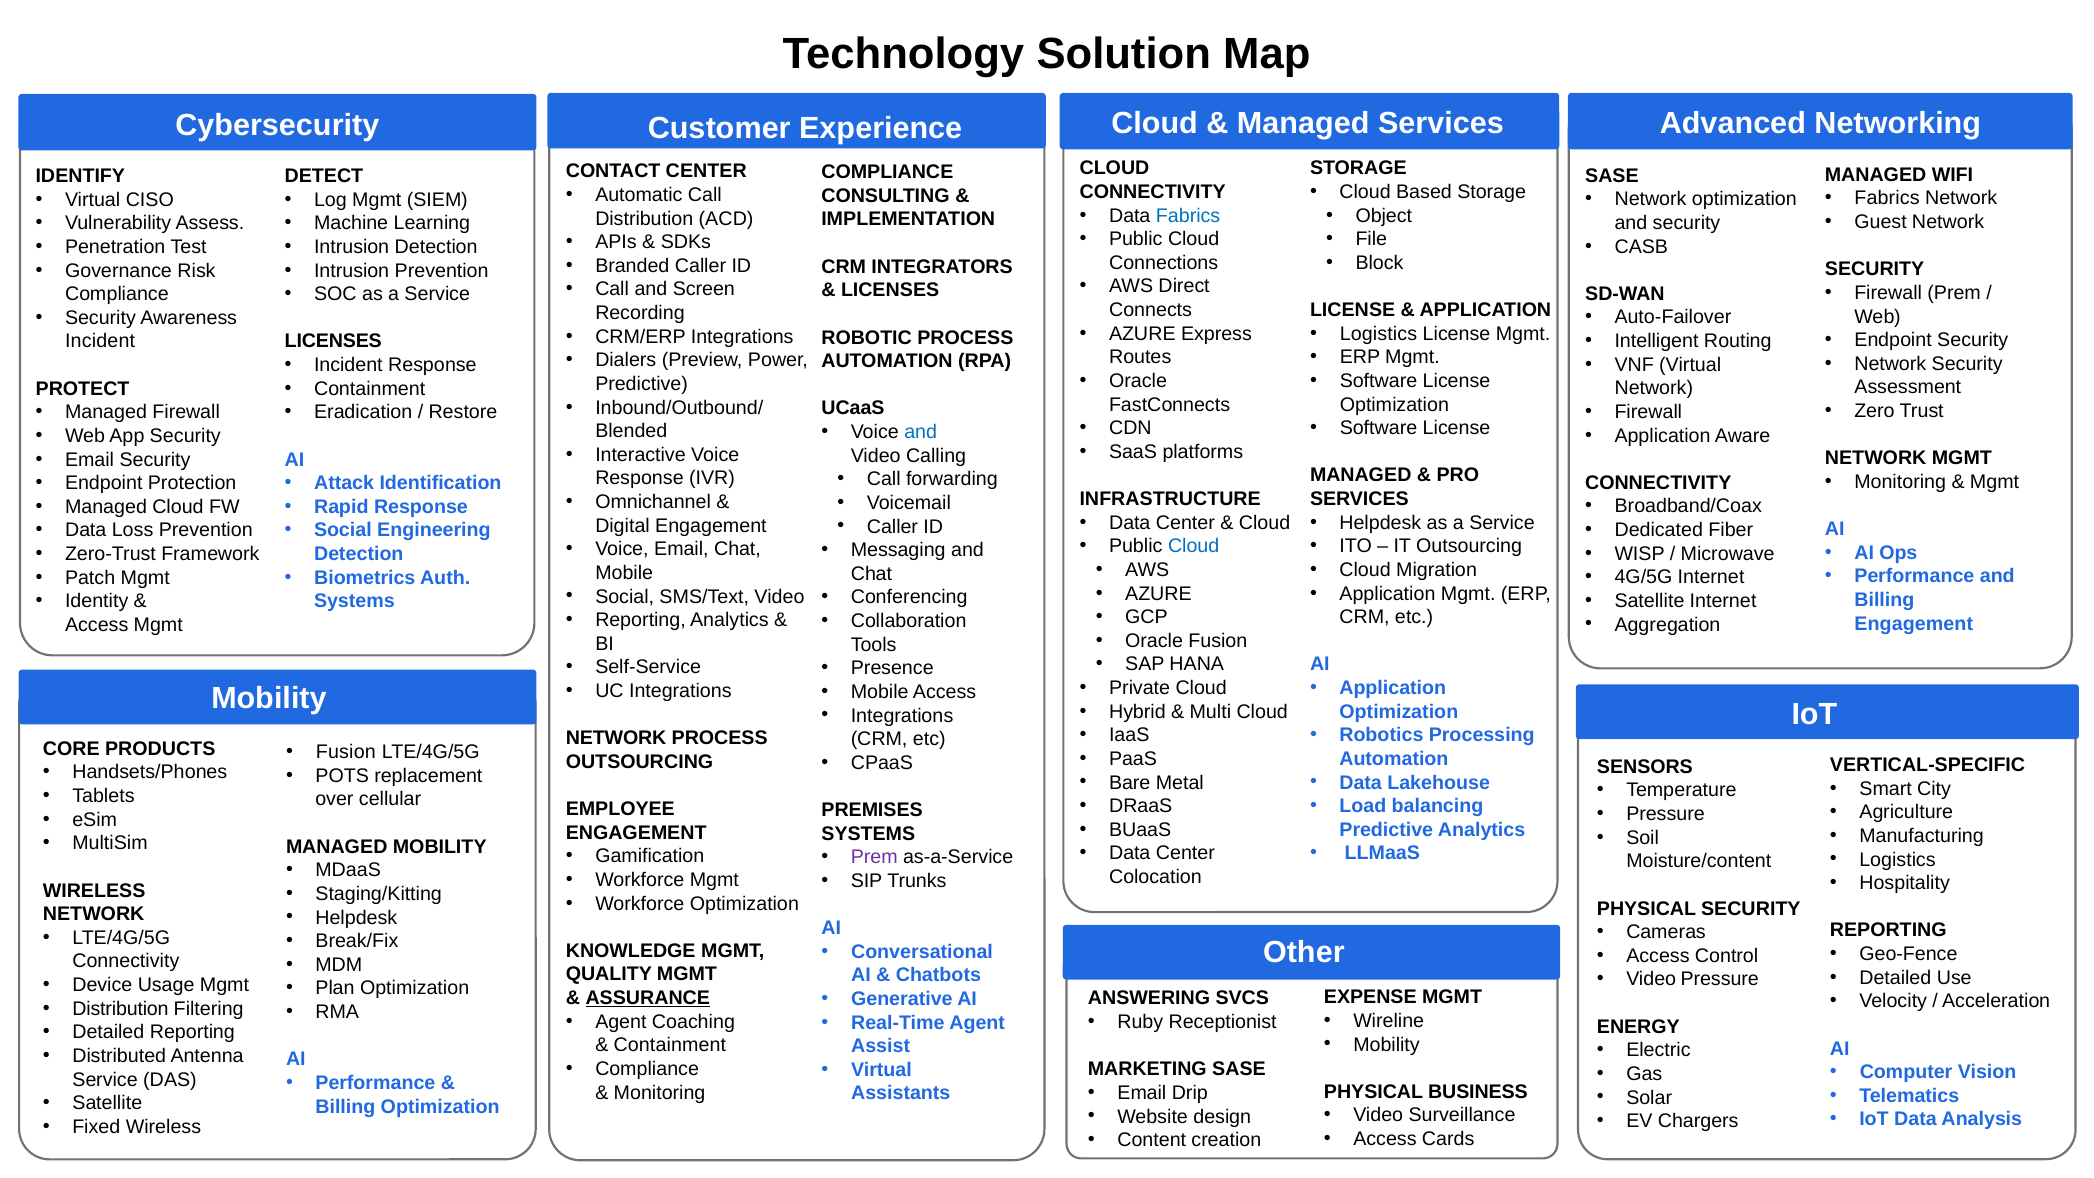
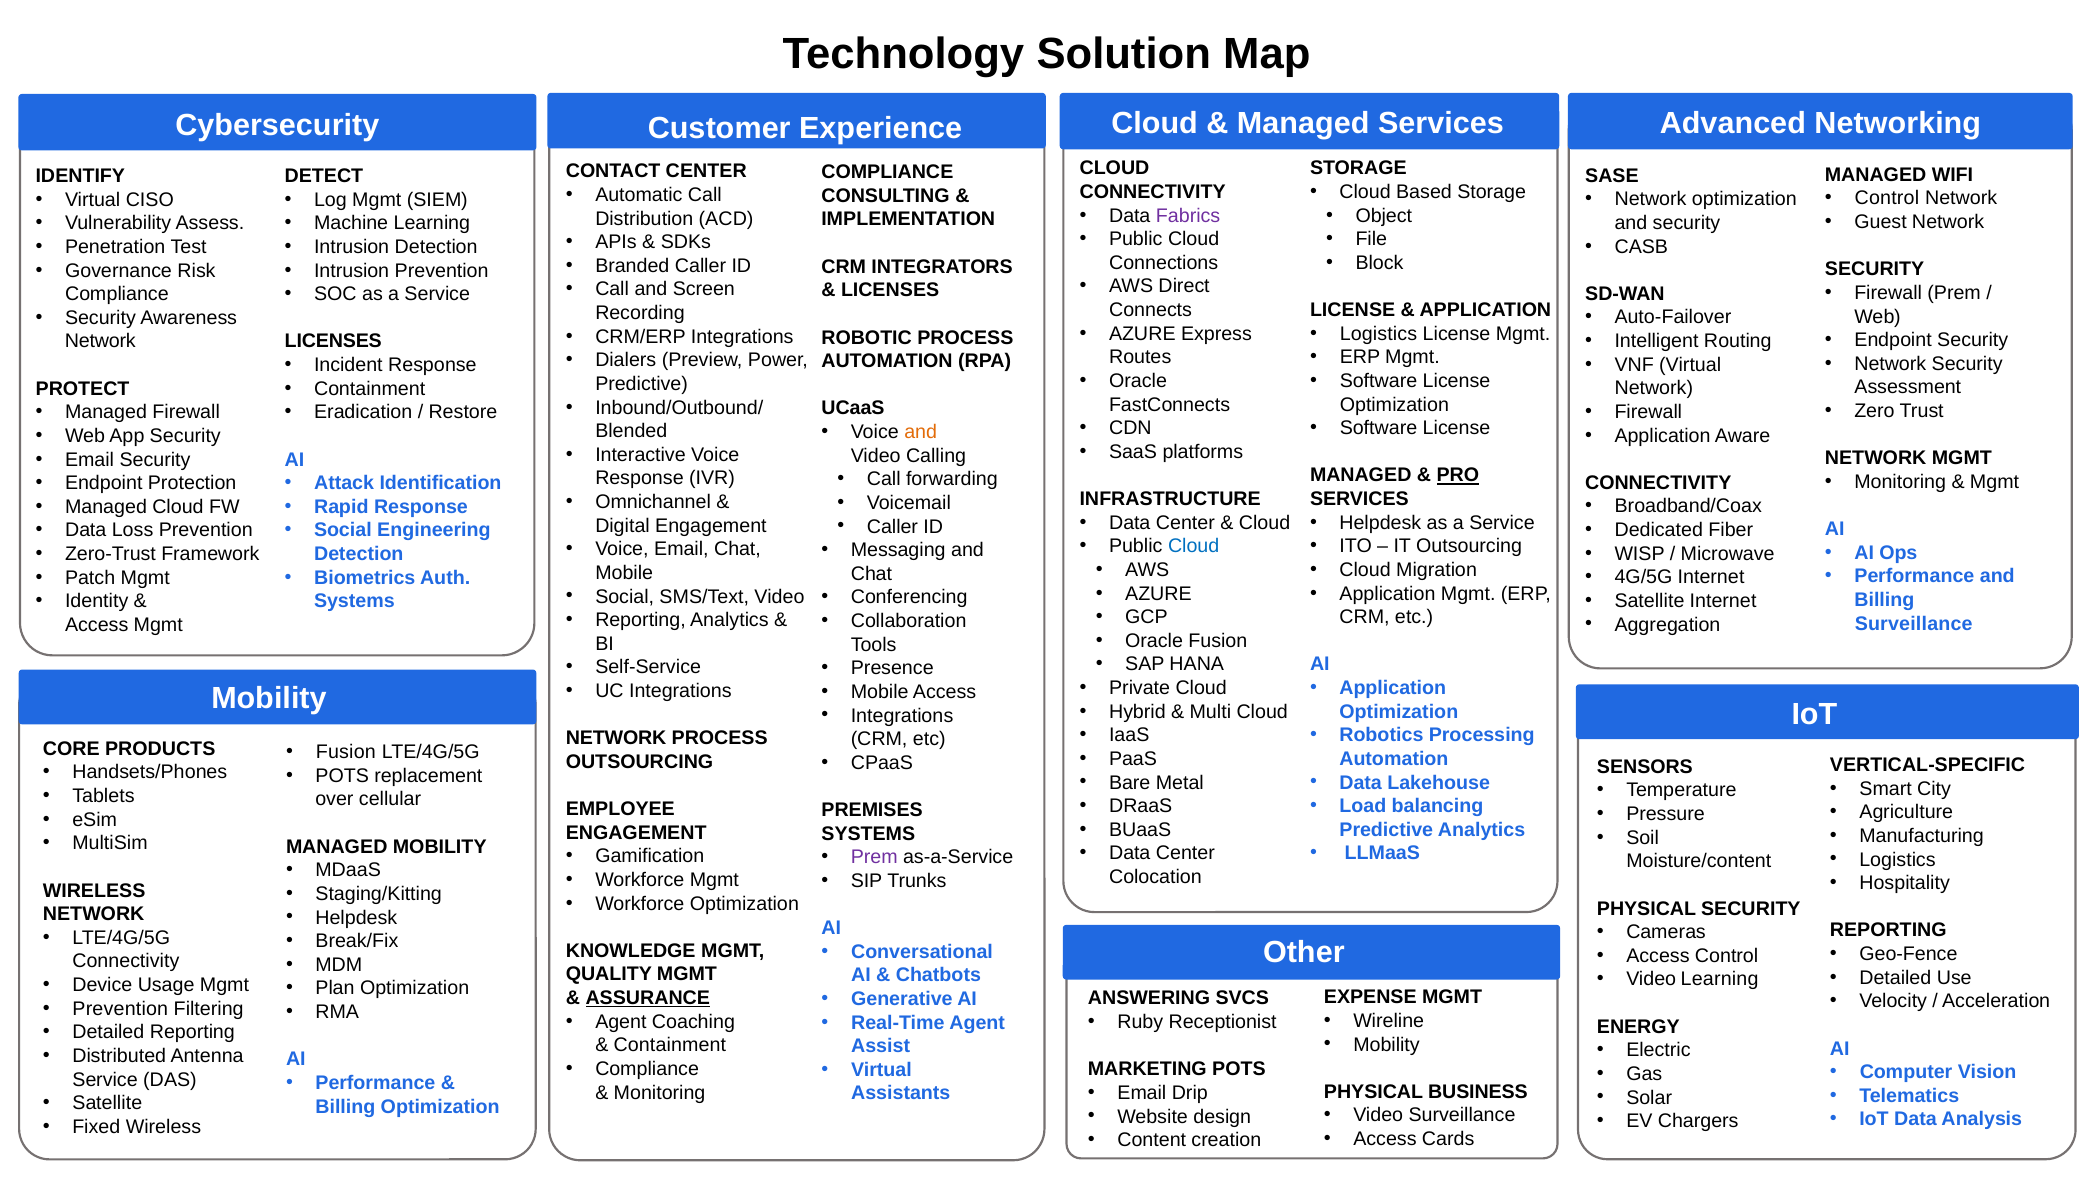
Fabrics at (1887, 198): Fabrics -> Control
Fabrics at (1188, 216) colour: blue -> purple
Incident at (100, 341): Incident -> Network
and at (921, 432) colour: blue -> orange
PRO underline: none -> present
Engagement at (1914, 624): Engagement -> Surveillance
Video Pressure: Pressure -> Learning
Distribution at (121, 1009): Distribution -> Prevention
MARKETING SASE: SASE -> POTS
